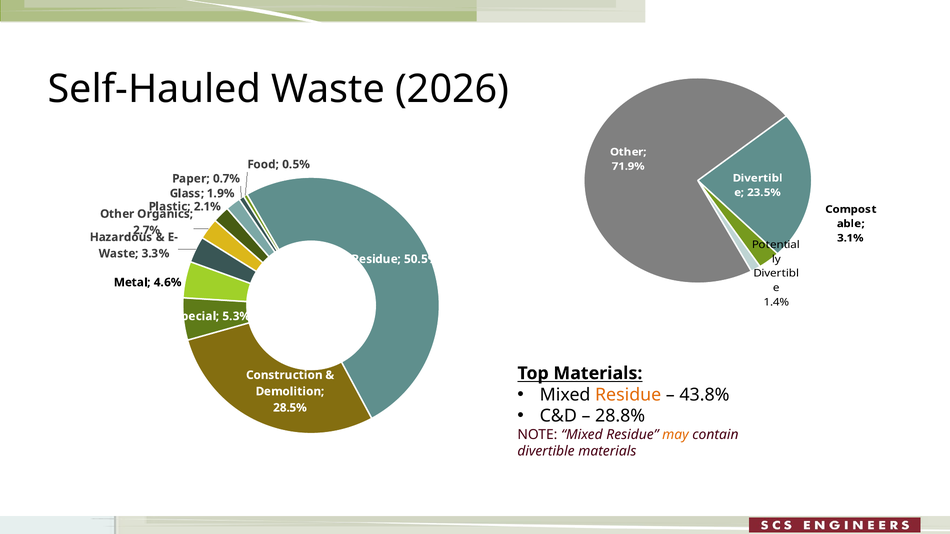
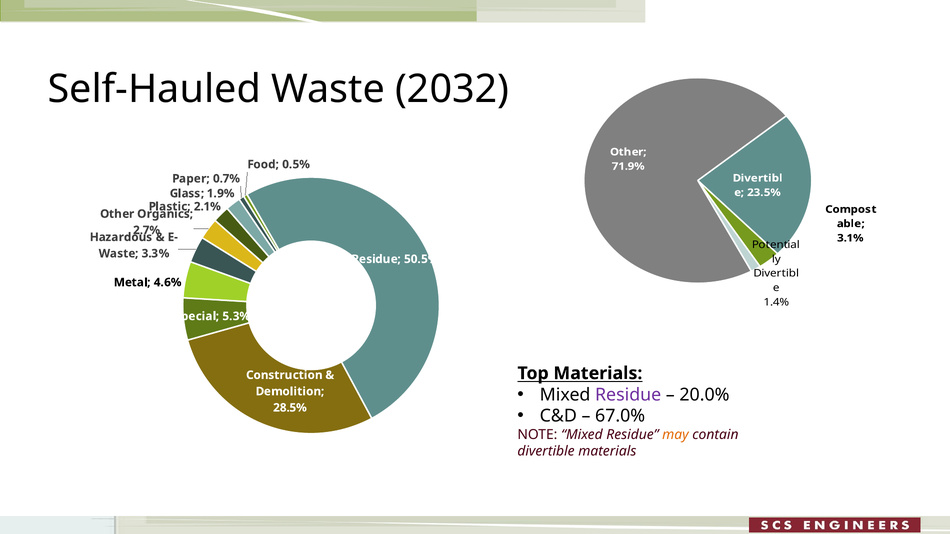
2026: 2026 -> 2032
Residue at (628, 395) colour: orange -> purple
43.8%: 43.8% -> 20.0%
28.8%: 28.8% -> 67.0%
